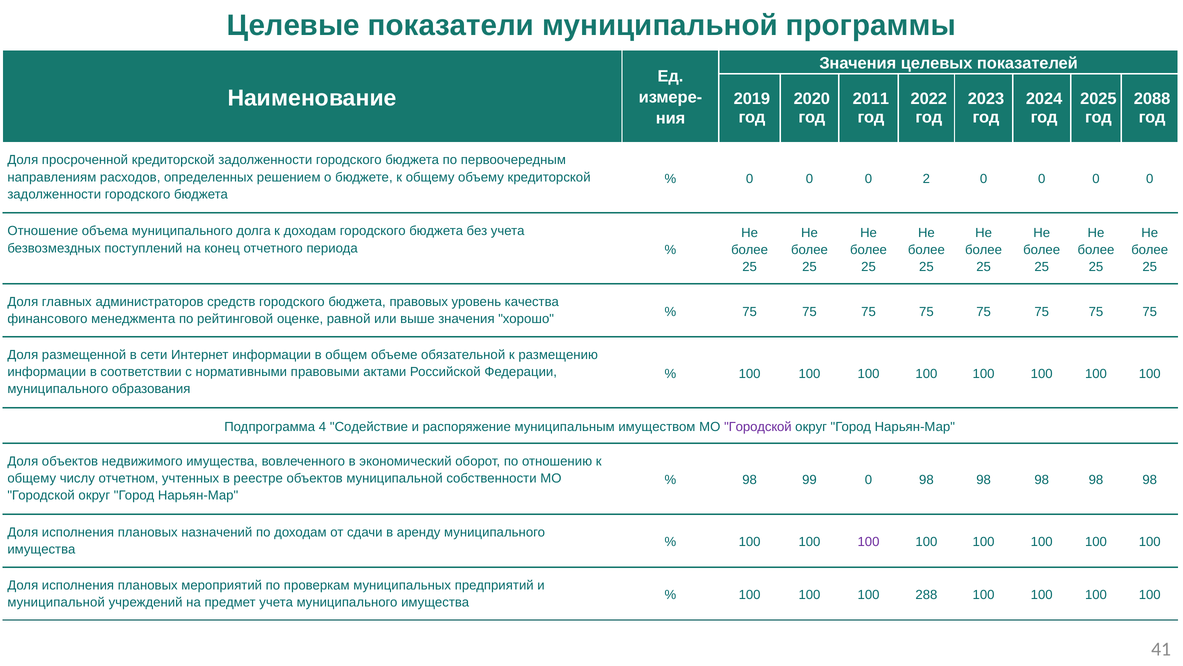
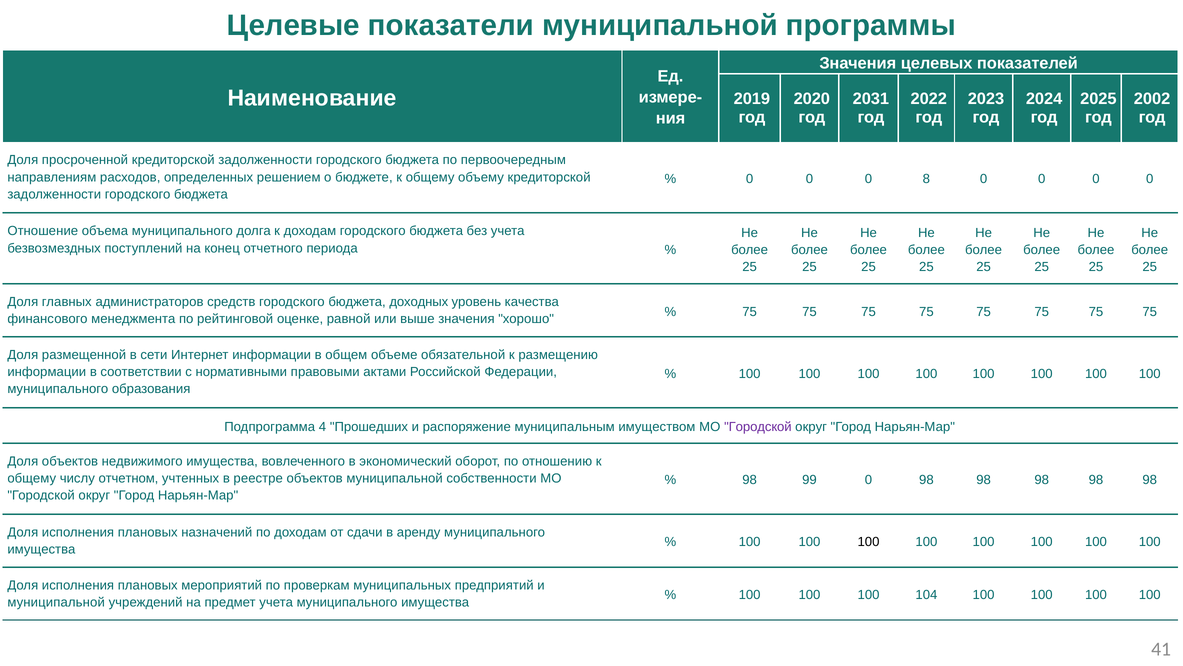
2011: 2011 -> 2031
2088: 2088 -> 2002
2: 2 -> 8
правовых: правовых -> доходных
Содействие: Содействие -> Прошедших
100 at (869, 542) colour: purple -> black
288: 288 -> 104
